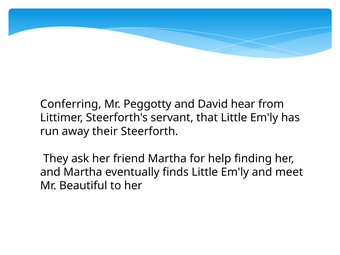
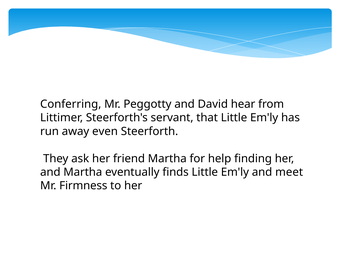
their: their -> even
Beautiful: Beautiful -> Firmness
